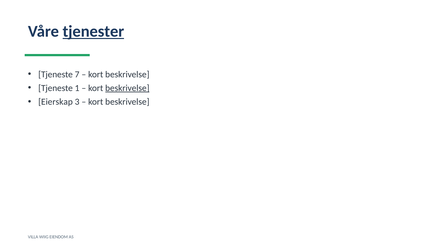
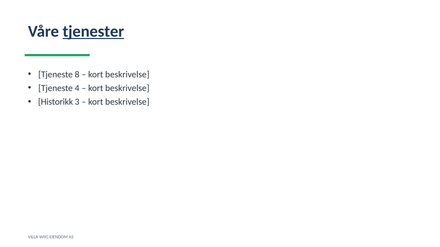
7: 7 -> 8
1: 1 -> 4
beskrivelse at (127, 88) underline: present -> none
Eierskap: Eierskap -> Historikk
